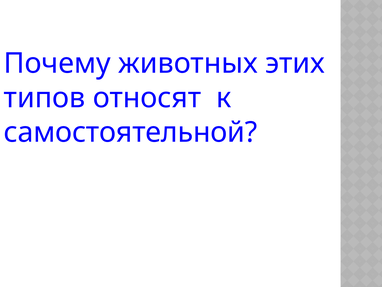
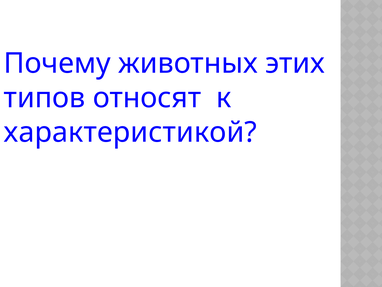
самостоятельной: самостоятельной -> характеристикой
